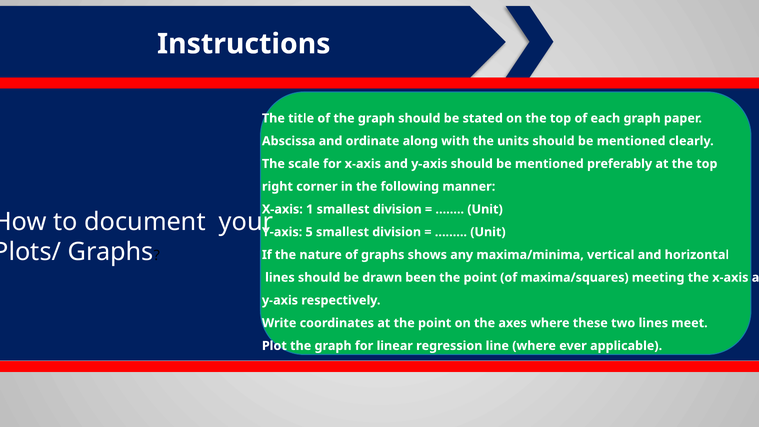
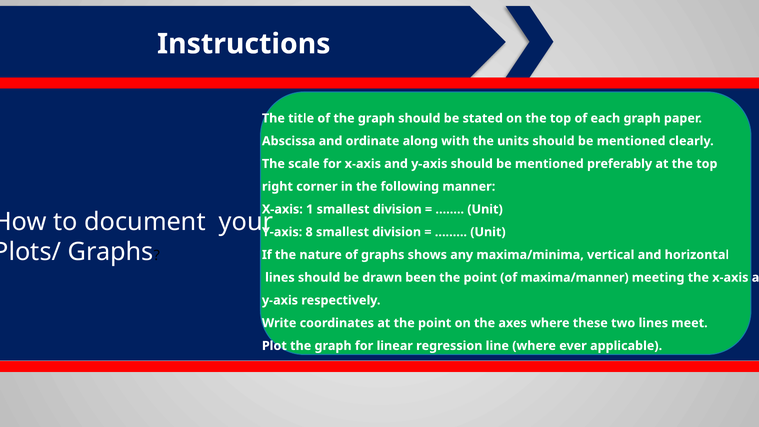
5: 5 -> 8
maxima/squares: maxima/squares -> maxima/manner
